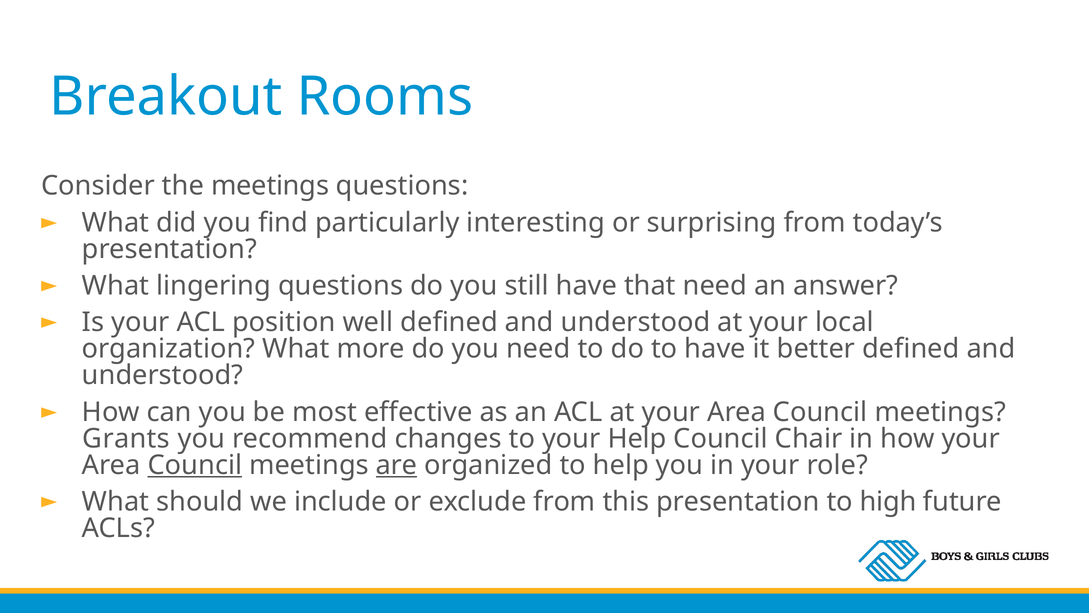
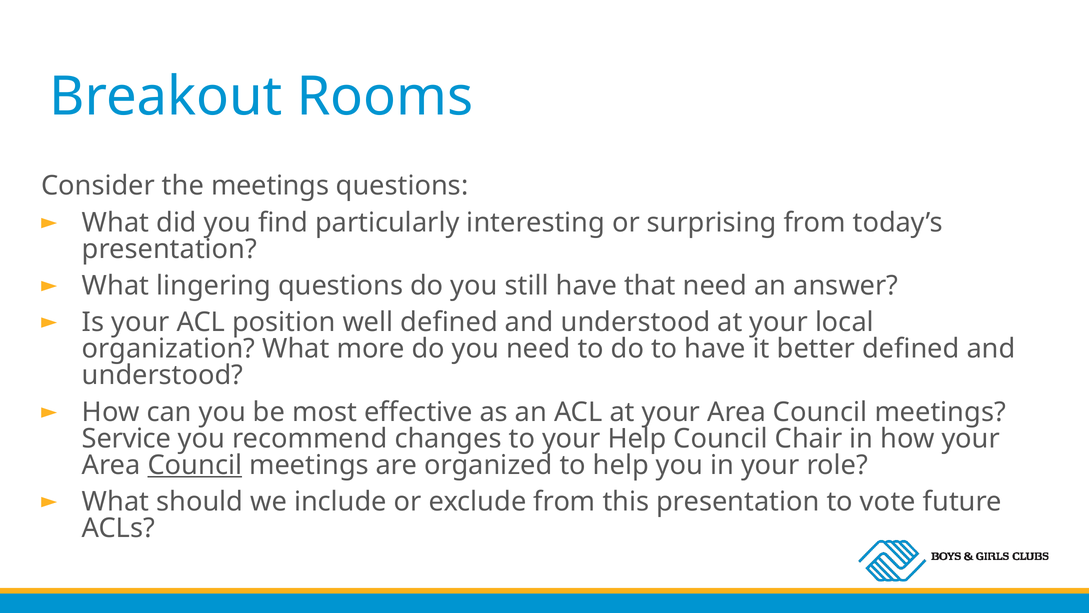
Grants: Grants -> Service
are underline: present -> none
high: high -> vote
